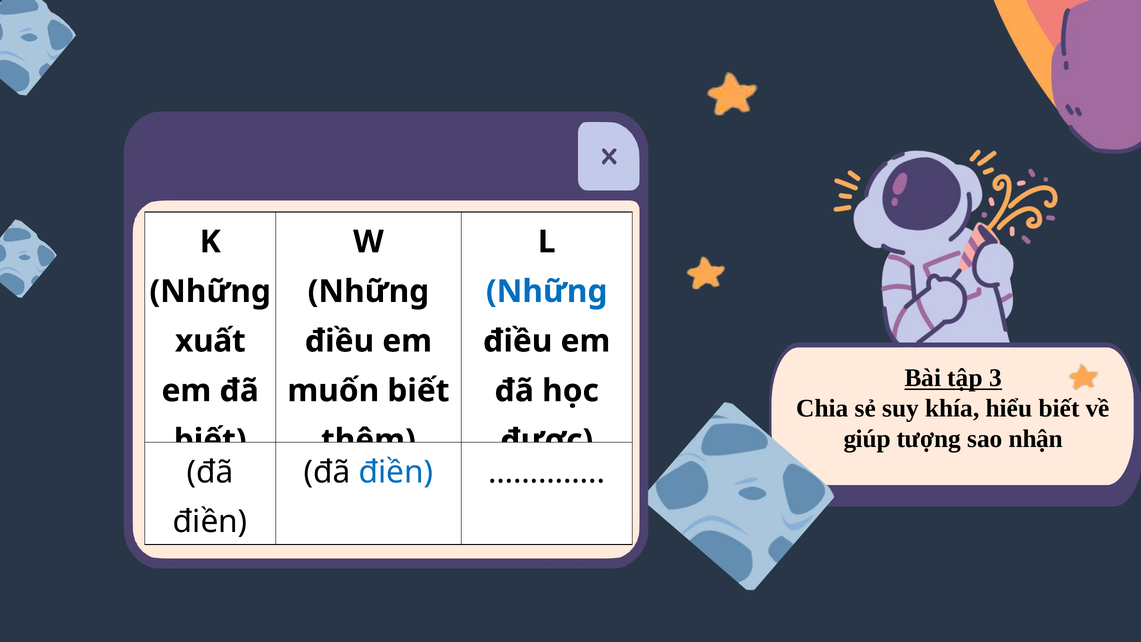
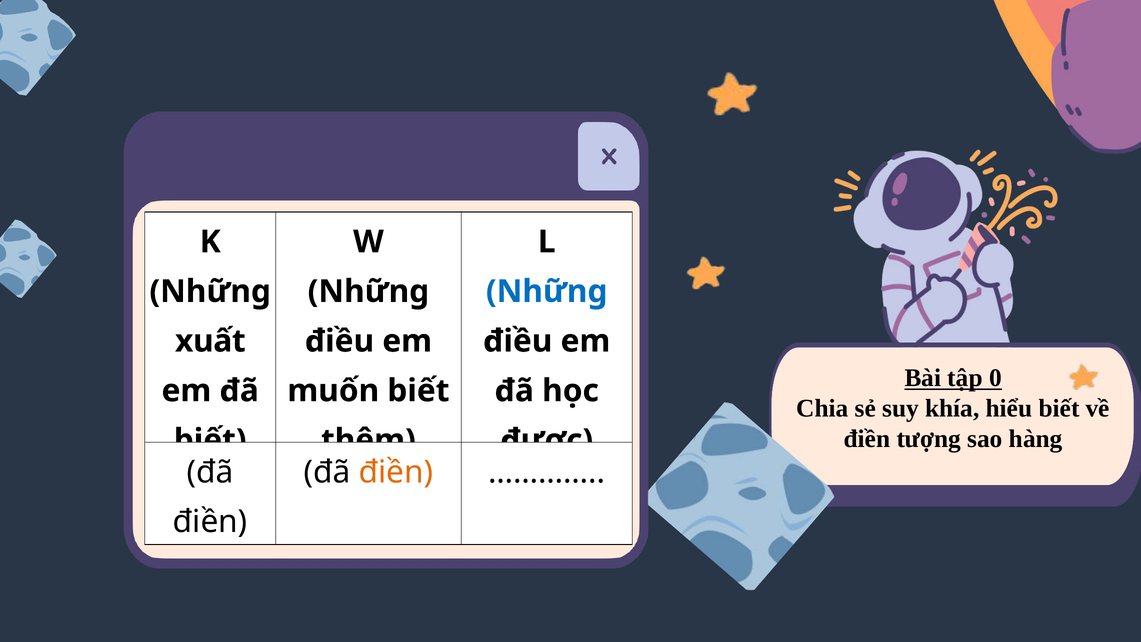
3: 3 -> 0
giúp at (867, 439): giúp -> điền
nhận: nhận -> hàng
điền at (396, 472) colour: blue -> orange
